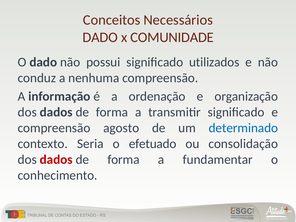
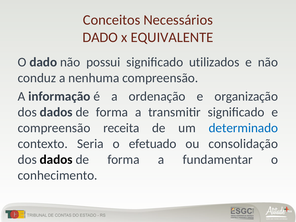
COMUNIDADE: COMUNIDADE -> EQUIVALENTE
agosto: agosto -> receita
dados at (56, 159) colour: red -> black
